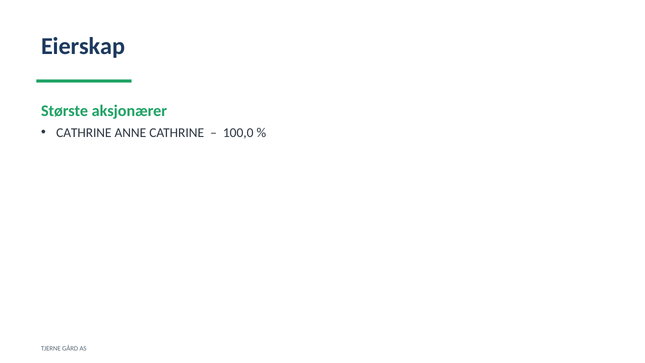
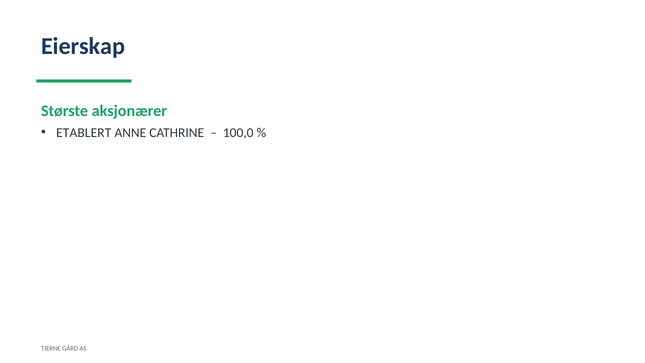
CATHRINE at (84, 133): CATHRINE -> ETABLERT
